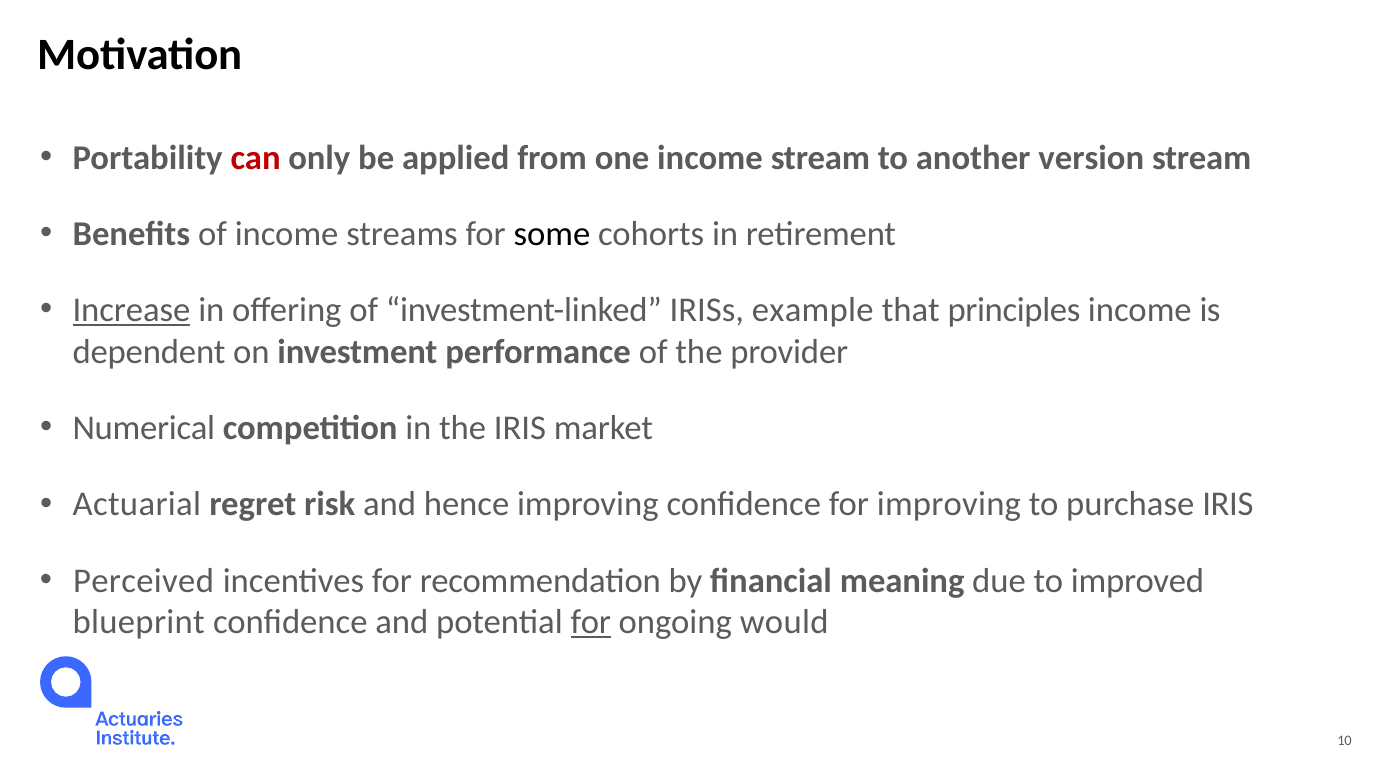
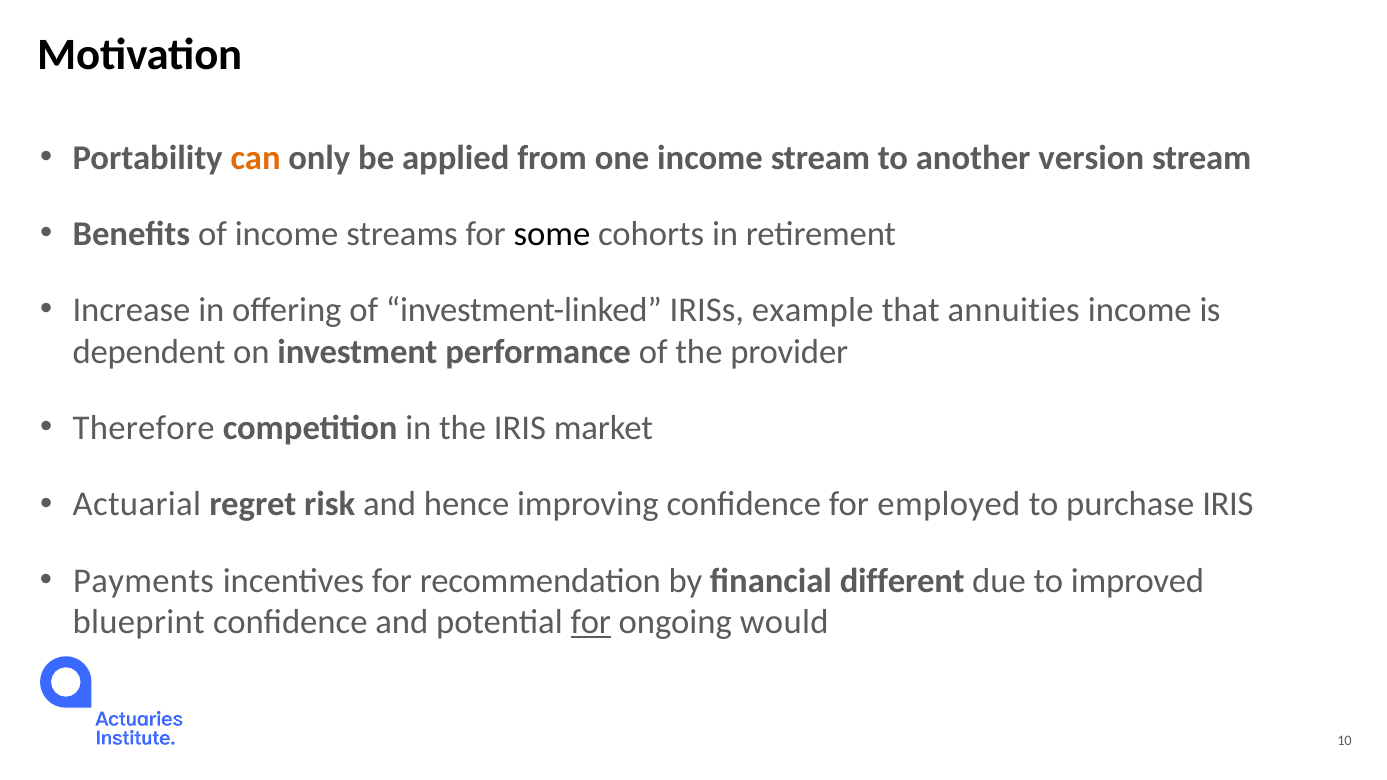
can colour: red -> orange
Increase underline: present -> none
principles: principles -> annuities
Numerical: Numerical -> Therefore
for improving: improving -> employed
Perceived: Perceived -> Payments
meaning: meaning -> different
